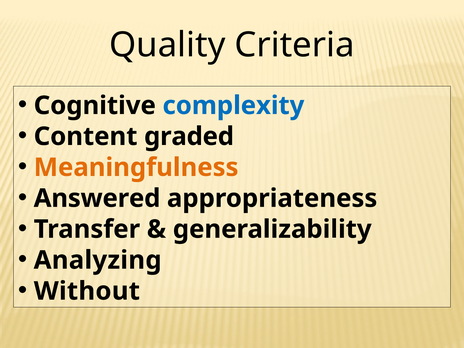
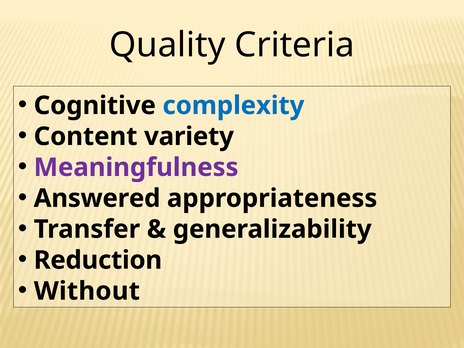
graded: graded -> variety
Meaningfulness colour: orange -> purple
Analyzing: Analyzing -> Reduction
